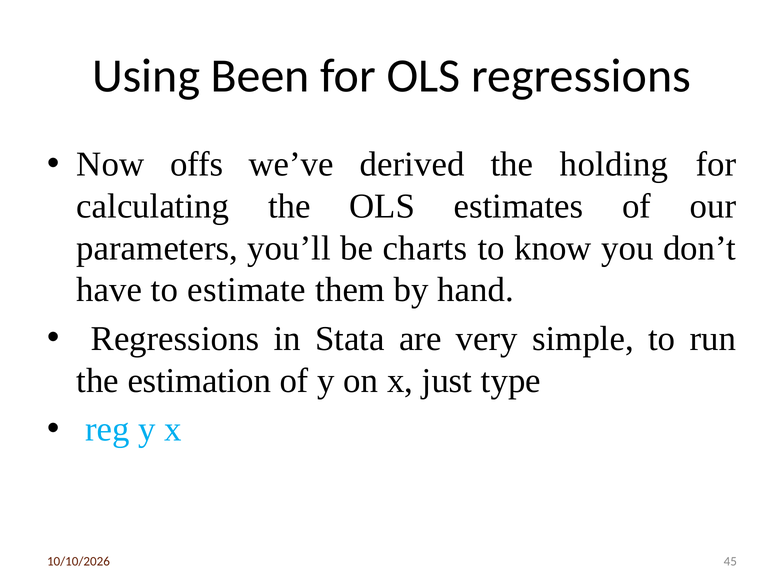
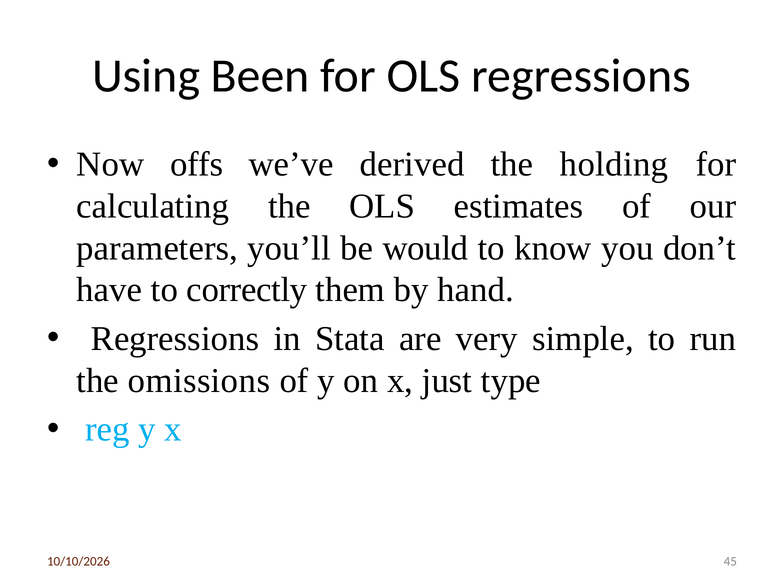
charts: charts -> would
estimate: estimate -> correctly
estimation: estimation -> omissions
